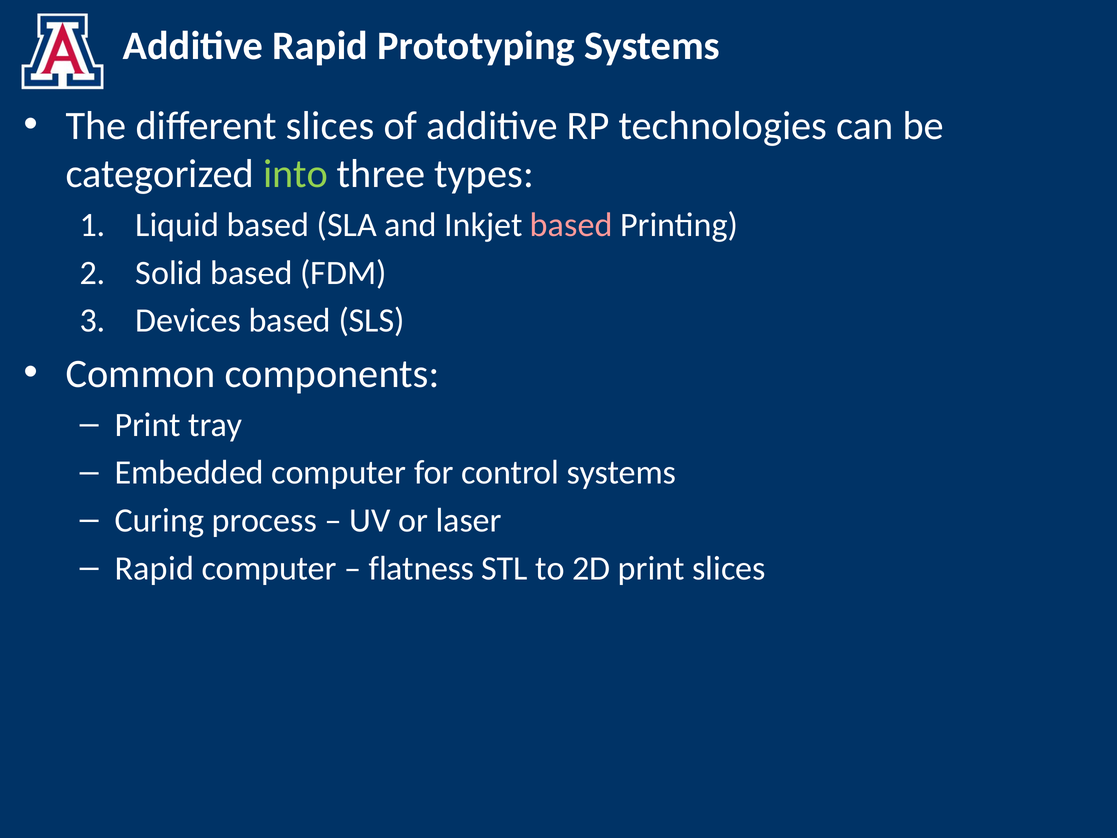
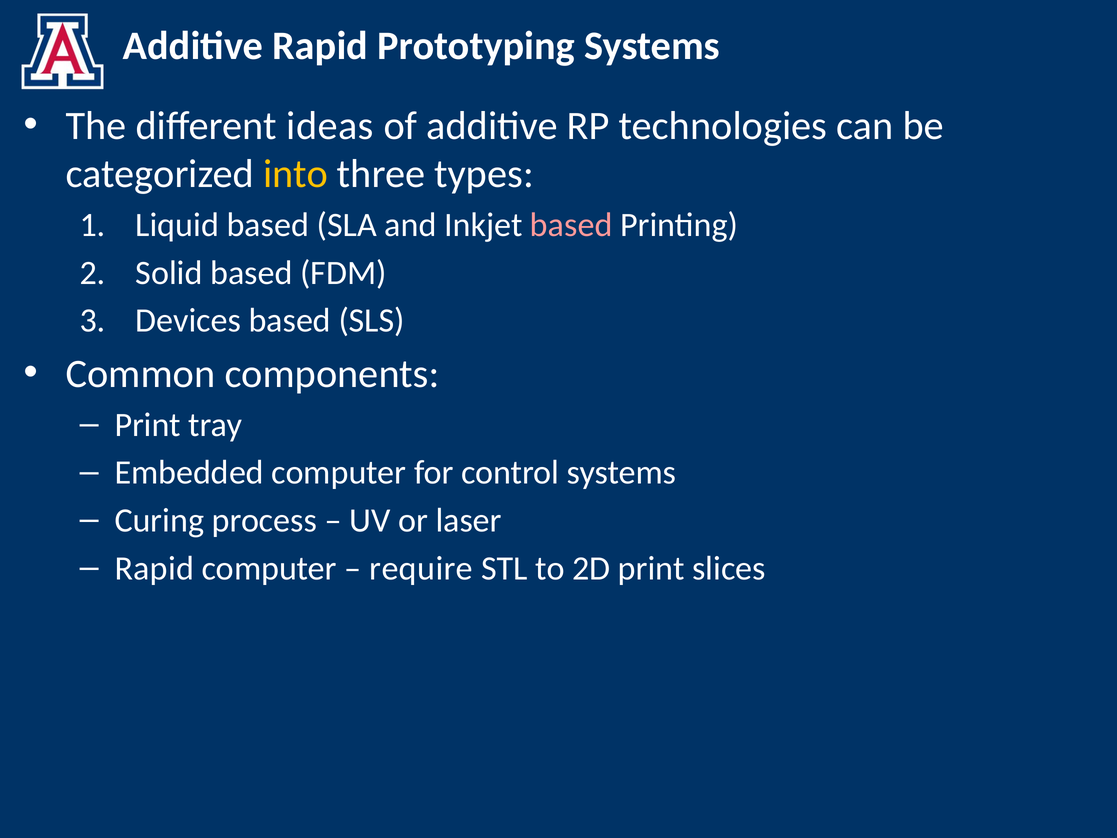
different slices: slices -> ideas
into colour: light green -> yellow
flatness: flatness -> require
